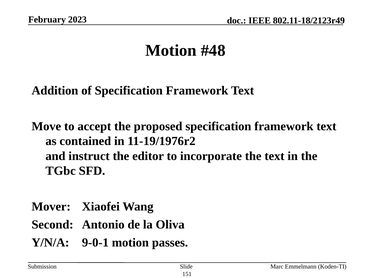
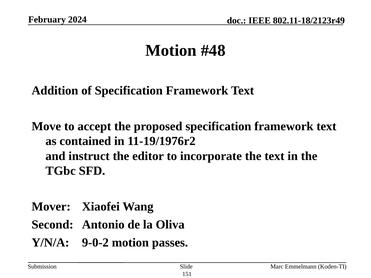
2023: 2023 -> 2024
9-0-1: 9-0-1 -> 9-0-2
